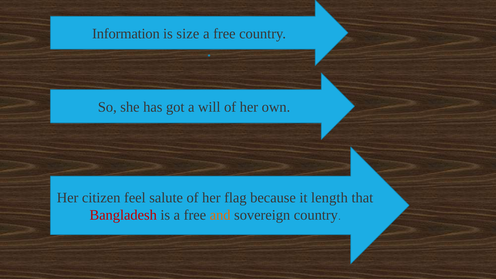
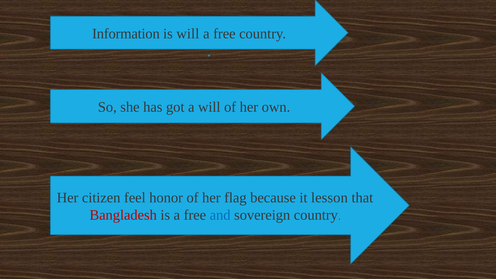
is size: size -> will
salute: salute -> honor
length: length -> lesson
and colour: orange -> blue
